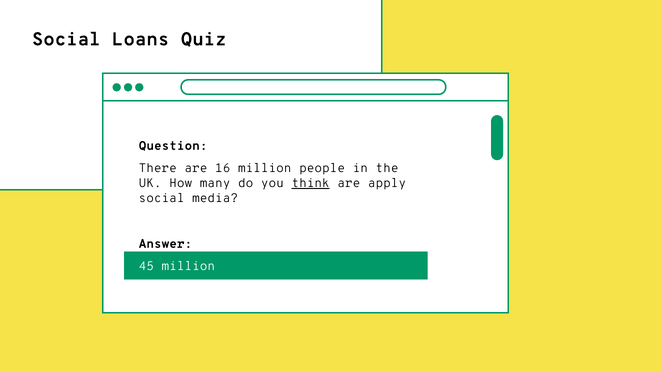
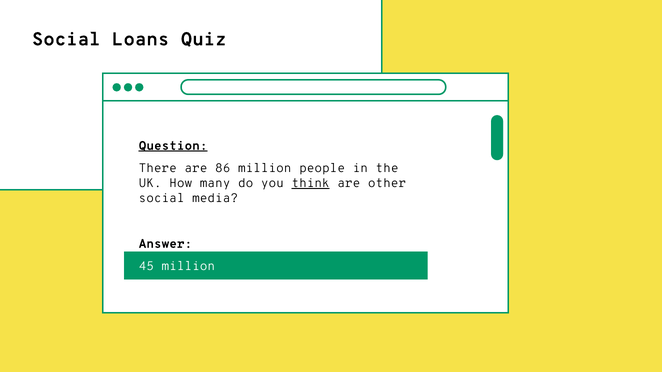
Question underline: none -> present
16: 16 -> 86
apply: apply -> other
